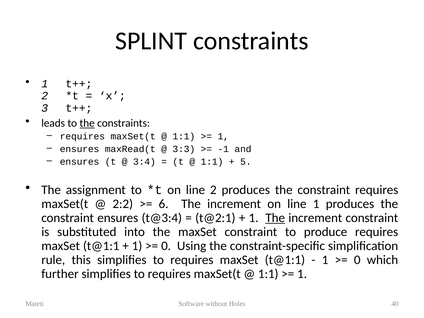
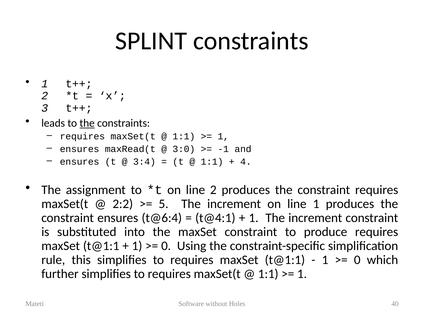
3:3: 3:3 -> 3:0
5: 5 -> 4
6: 6 -> 5
t@3:4: t@3:4 -> t@6:4
t@2:1: t@2:1 -> t@4:1
The at (275, 218) underline: present -> none
